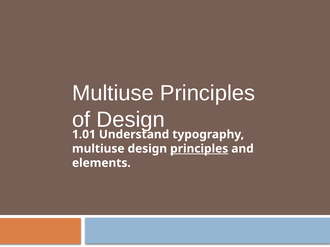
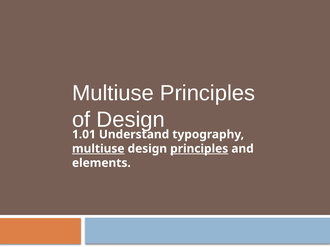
multiuse at (98, 149) underline: none -> present
